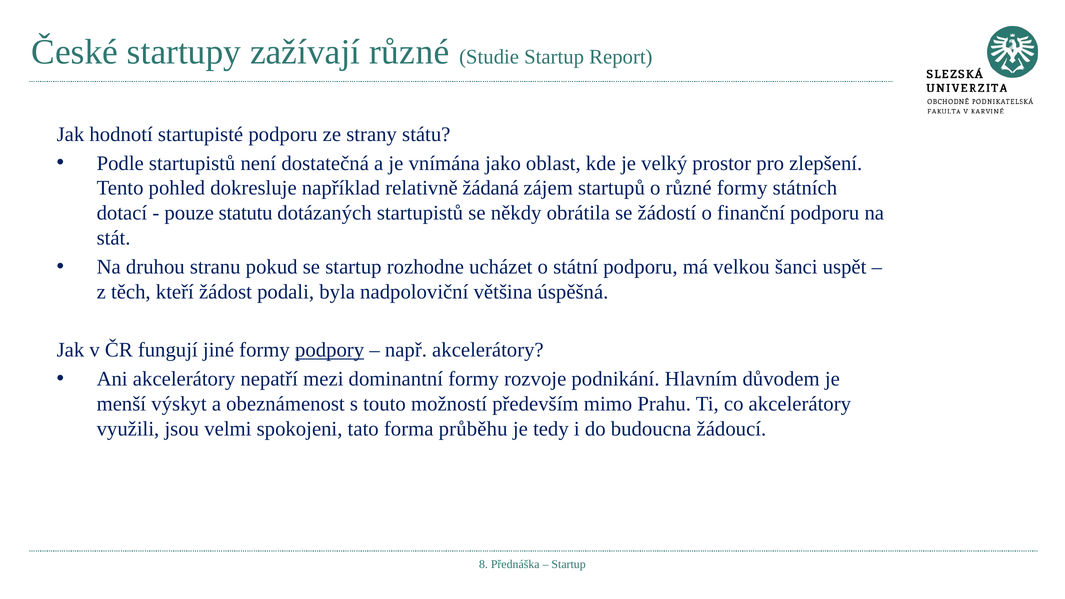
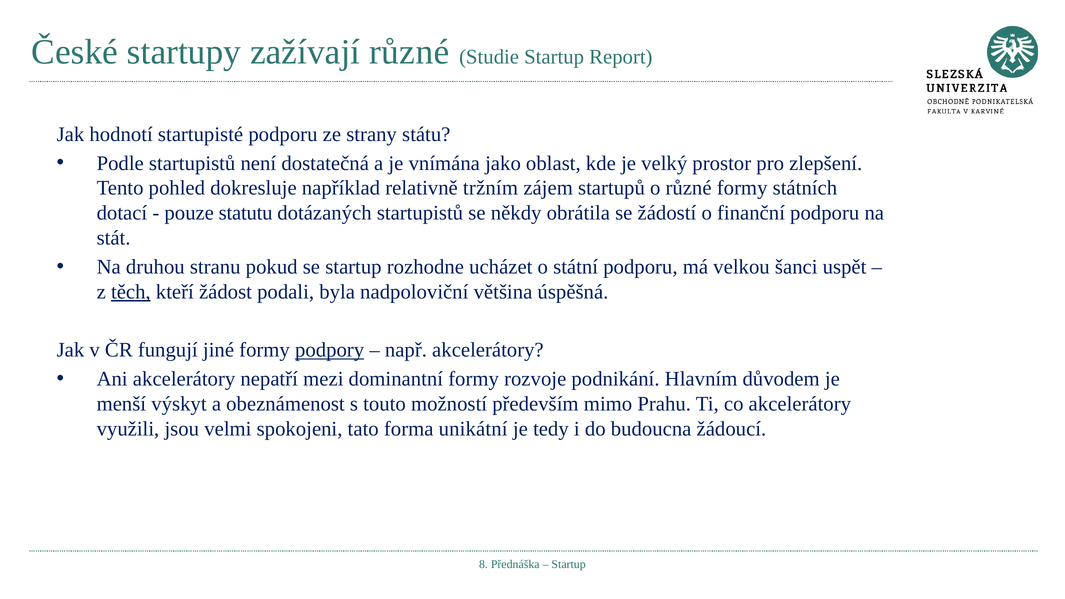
žádaná: žádaná -> tržním
těch underline: none -> present
průběhu: průběhu -> unikátní
